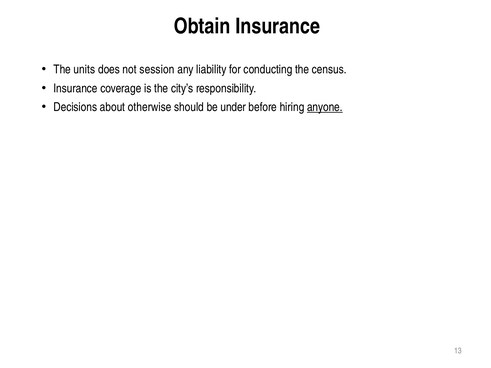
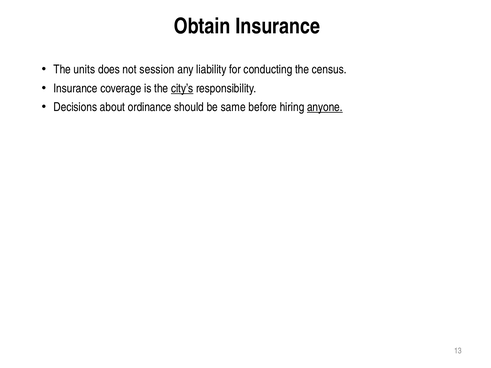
city’s underline: none -> present
otherwise: otherwise -> ordinance
under: under -> same
